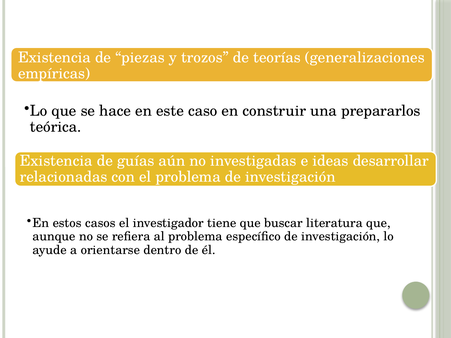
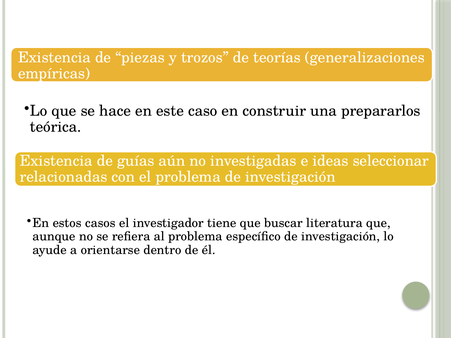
desarrollar: desarrollar -> seleccionar
